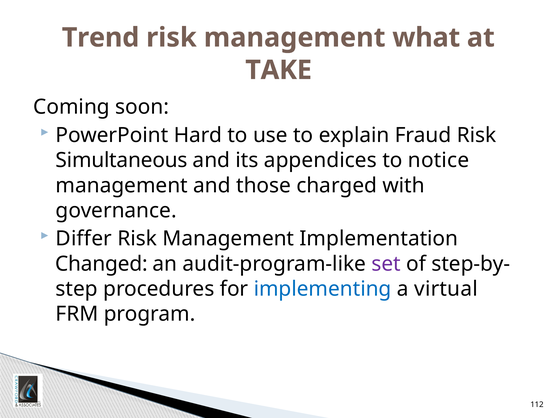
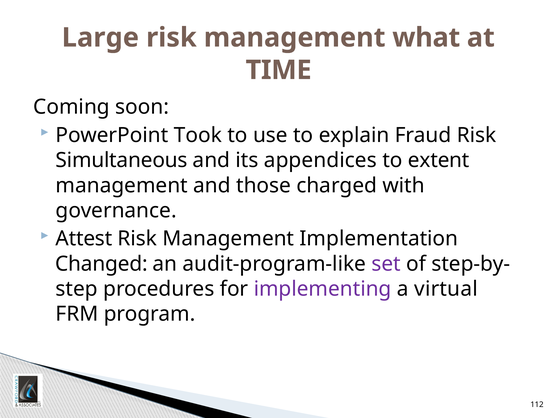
Trend: Trend -> Large
TAKE: TAKE -> TIME
Hard: Hard -> Took
notice: notice -> extent
Differ: Differ -> Attest
implementing colour: blue -> purple
